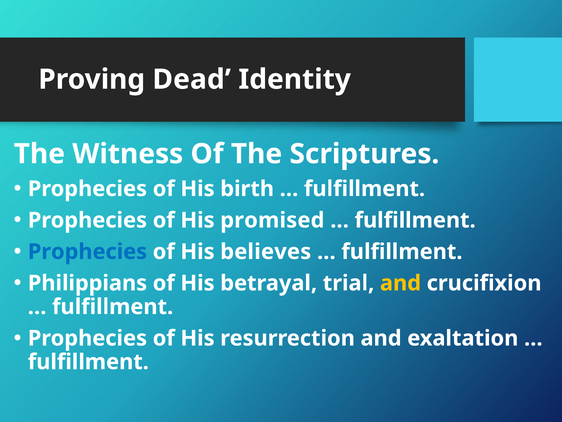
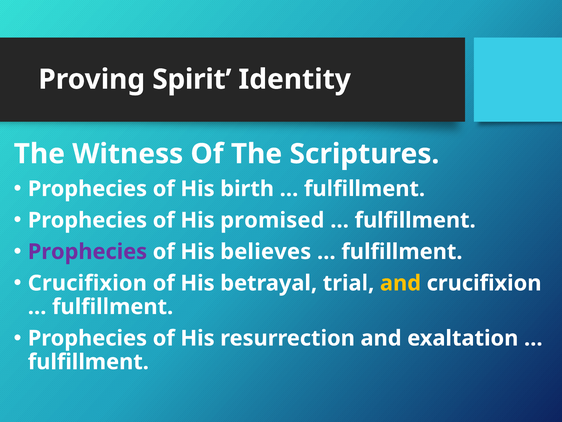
Dead: Dead -> Spirit
Prophecies at (87, 251) colour: blue -> purple
Philippians at (87, 283): Philippians -> Crucifixion
